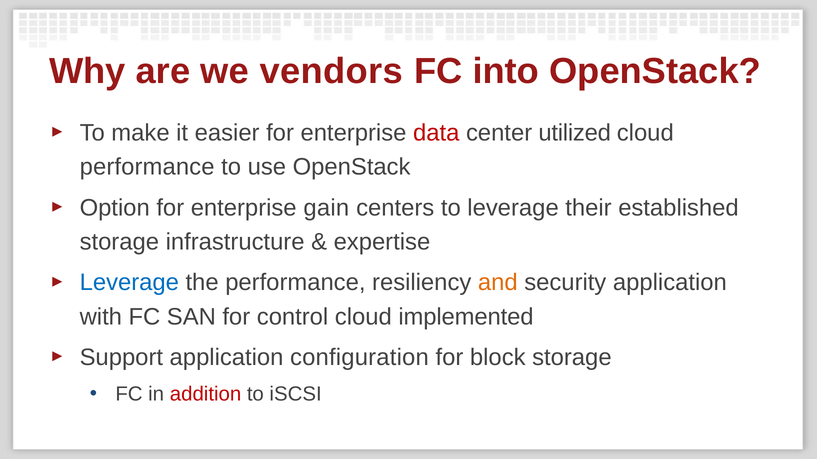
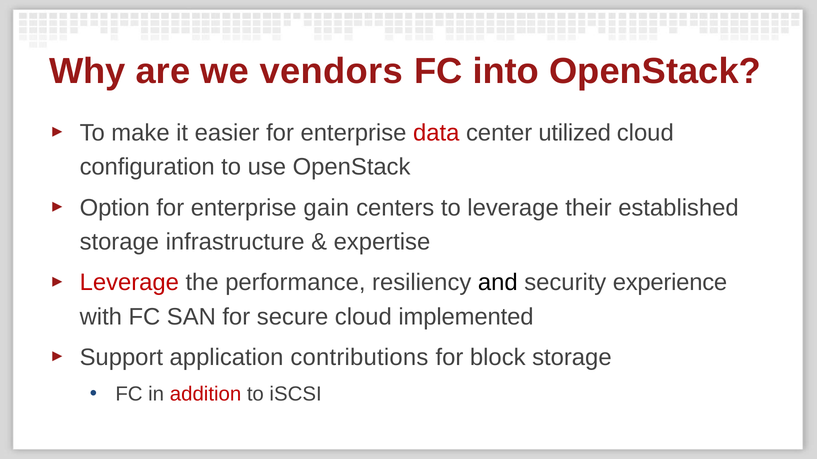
performance at (147, 167): performance -> configuration
Leverage at (129, 283) colour: blue -> red
and colour: orange -> black
security application: application -> experience
control: control -> secure
configuration: configuration -> contributions
